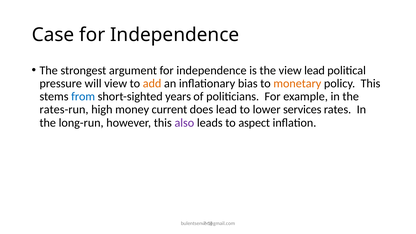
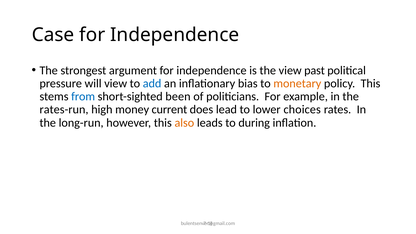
view lead: lead -> past
add colour: orange -> blue
years: years -> been
services: services -> choices
also colour: purple -> orange
aspect: aspect -> during
